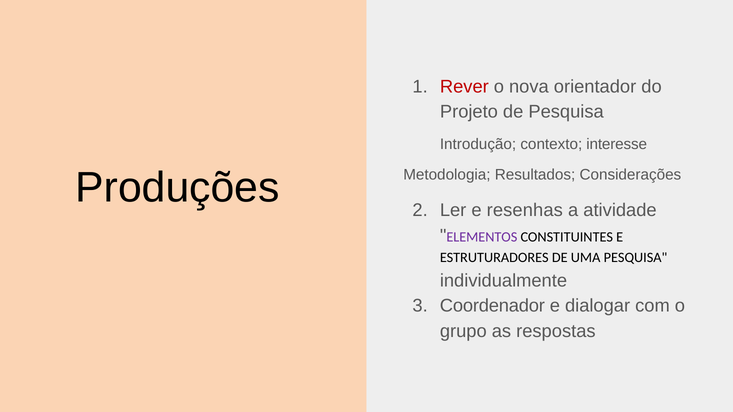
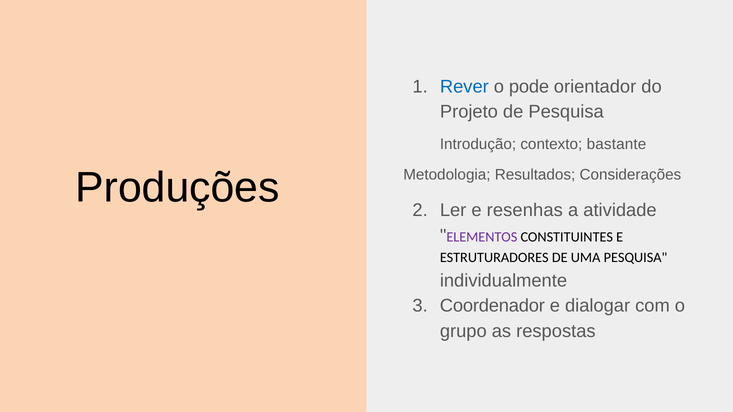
Rever colour: red -> blue
nova: nova -> pode
interesse: interesse -> bastante
